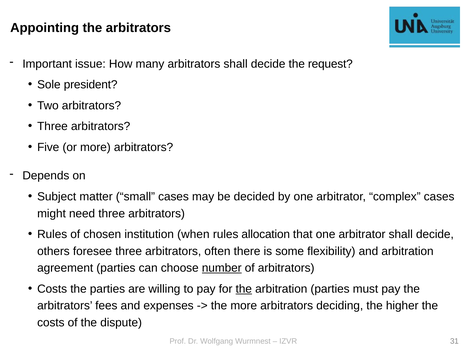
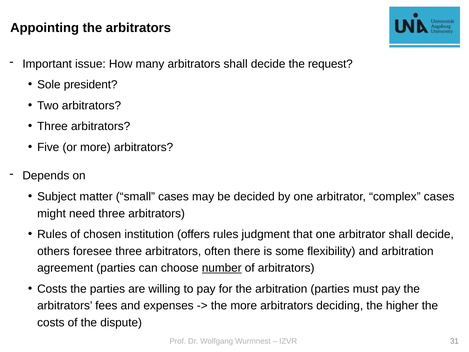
when: when -> offers
allocation: allocation -> judgment
the at (244, 289) underline: present -> none
